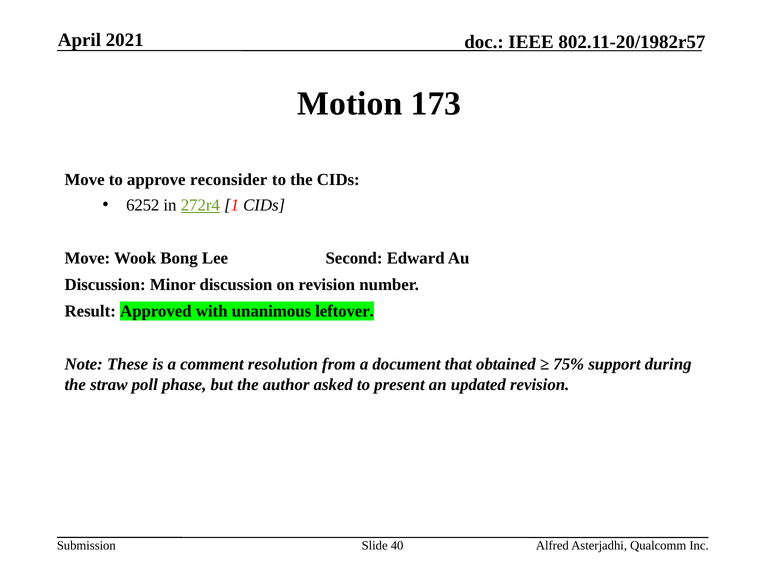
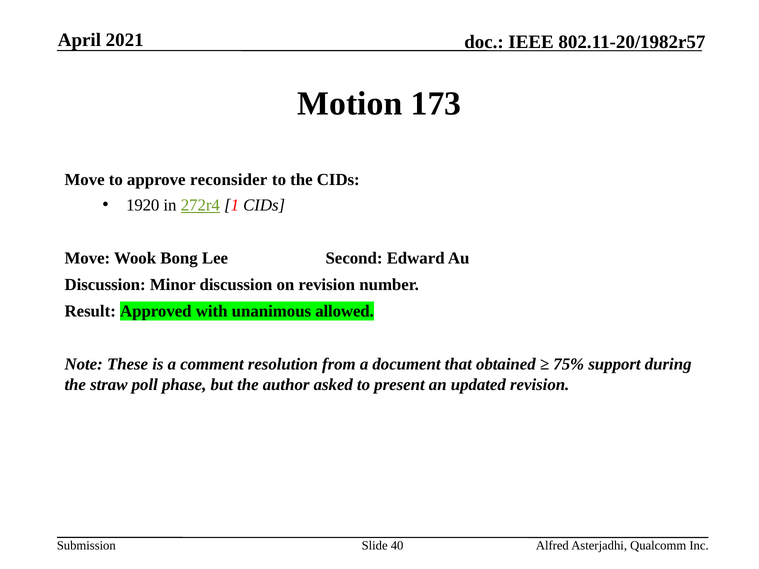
6252: 6252 -> 1920
leftover: leftover -> allowed
